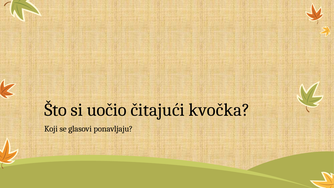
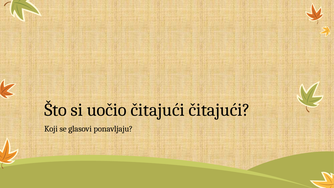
čitajući kvočka: kvočka -> čitajući
